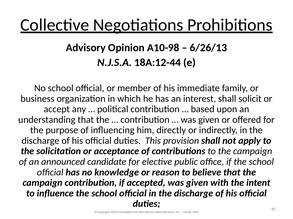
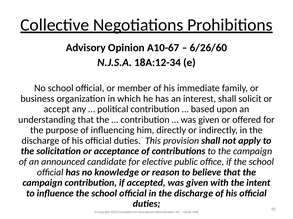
A10-98: A10-98 -> A10-67
6/26/13: 6/26/13 -> 6/26/60
18A:12-44: 18A:12-44 -> 18A:12-34
